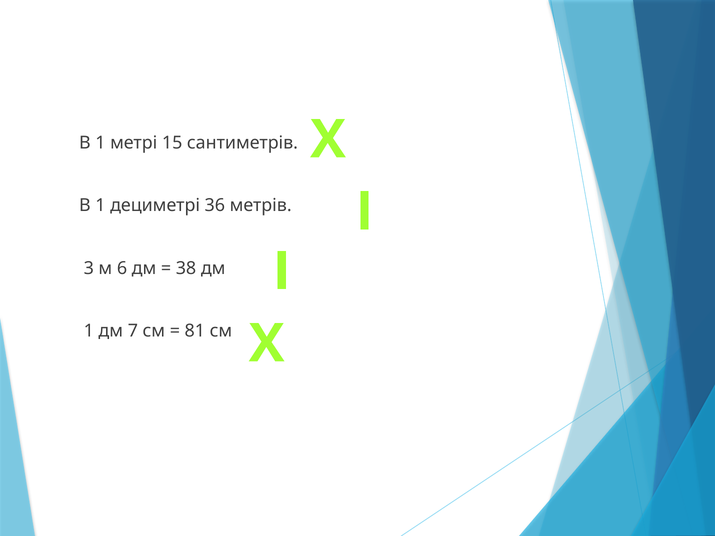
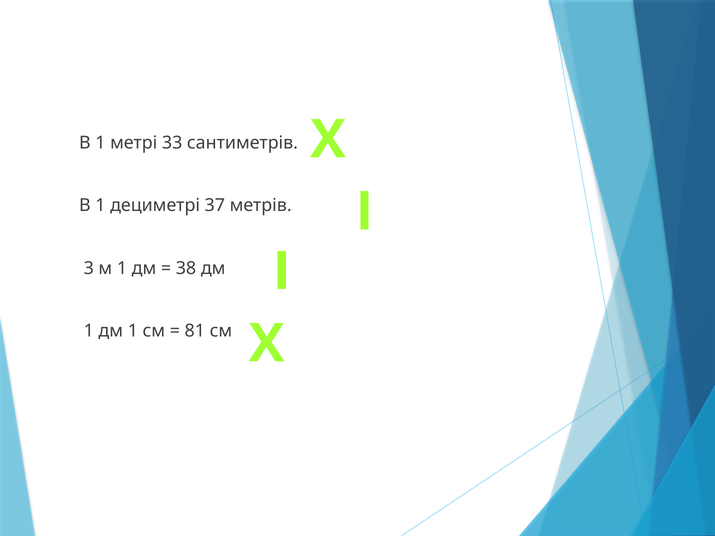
15: 15 -> 33
36: 36 -> 37
м 6: 6 -> 1
1 дм 7: 7 -> 1
